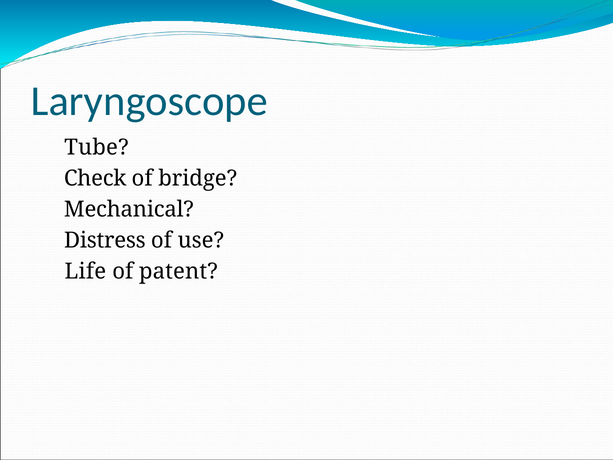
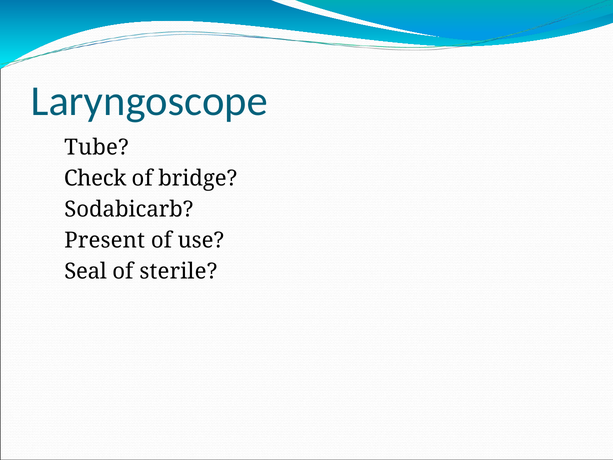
Mechanical: Mechanical -> Sodabicarb
Distress: Distress -> Present
Life: Life -> Seal
patent: patent -> sterile
